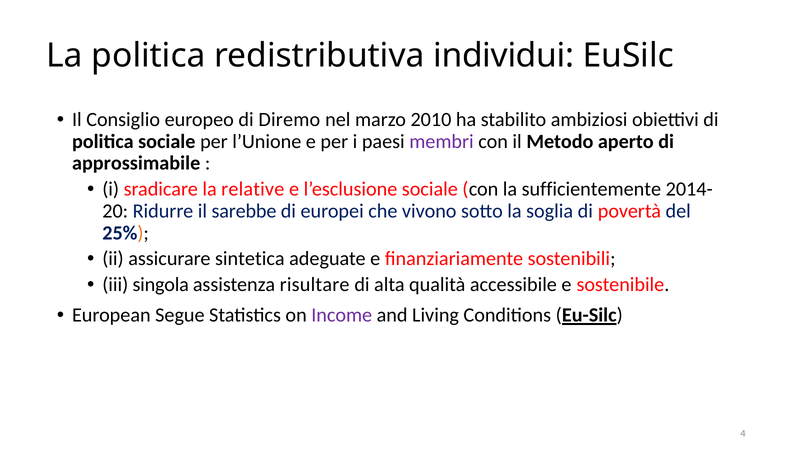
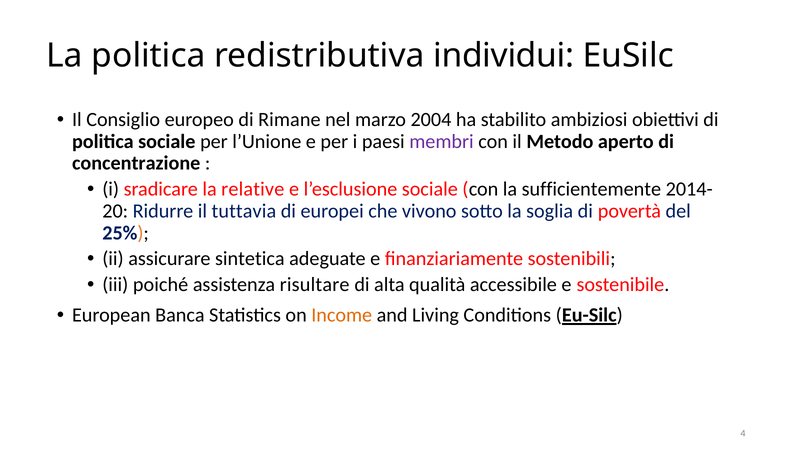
Diremo: Diremo -> Rimane
2010: 2010 -> 2004
approssimabile: approssimabile -> concentrazione
sarebbe: sarebbe -> tuttavia
singola: singola -> poiché
Segue: Segue -> Banca
Income colour: purple -> orange
